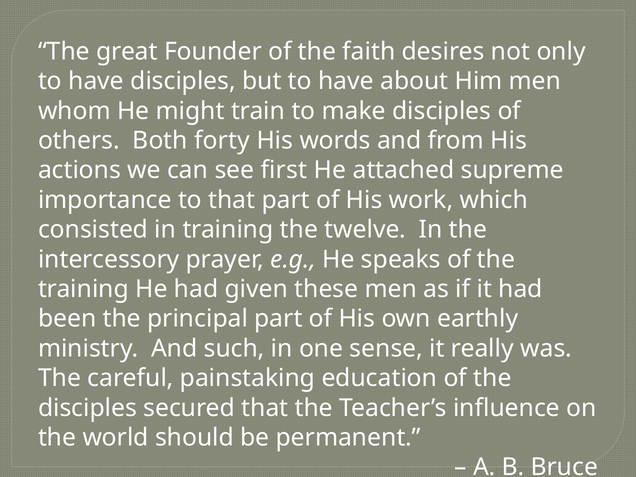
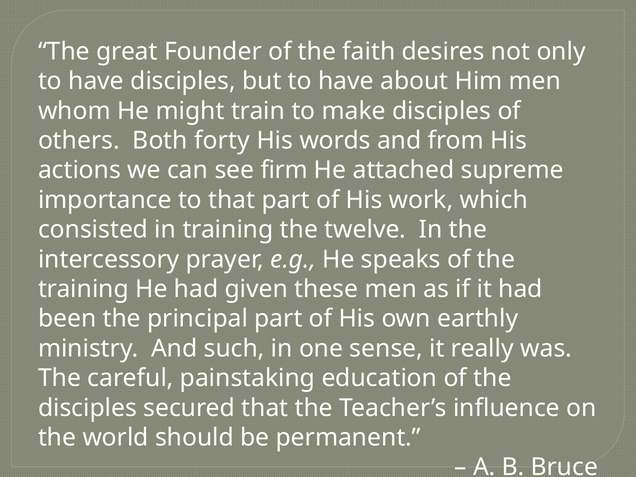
first: first -> firm
